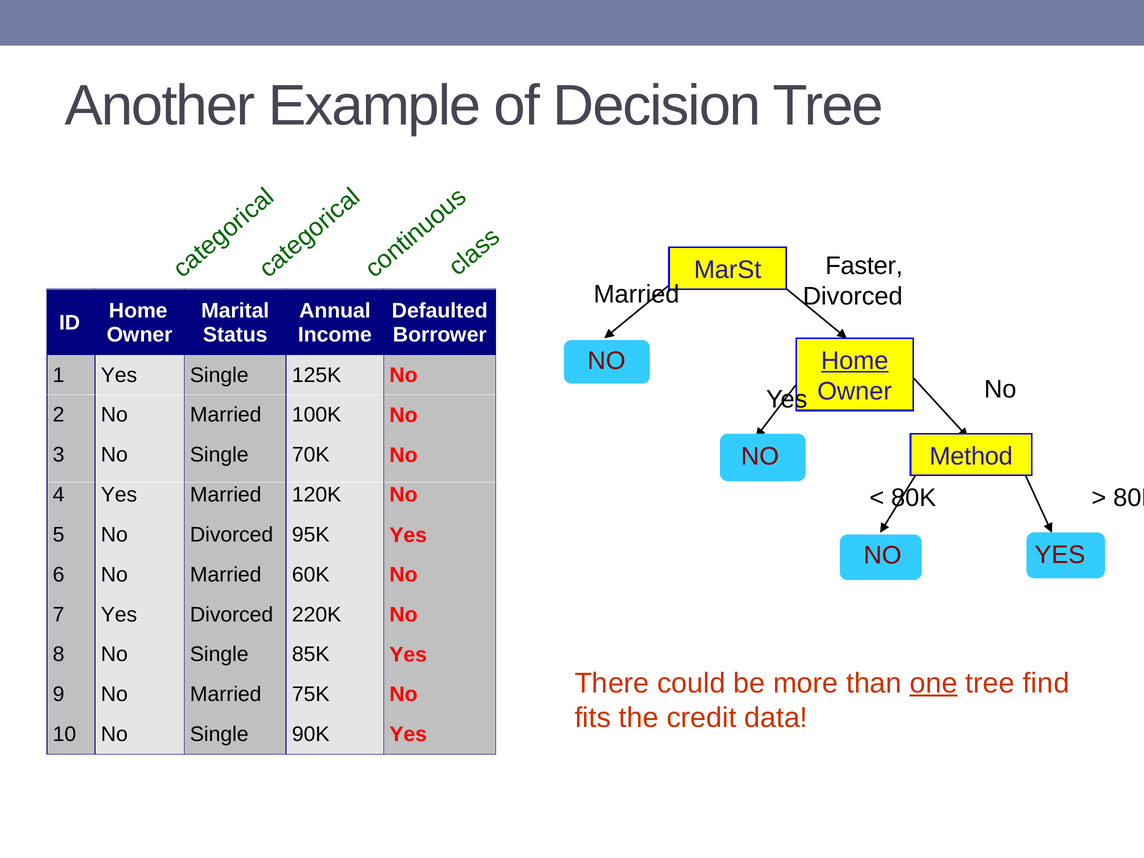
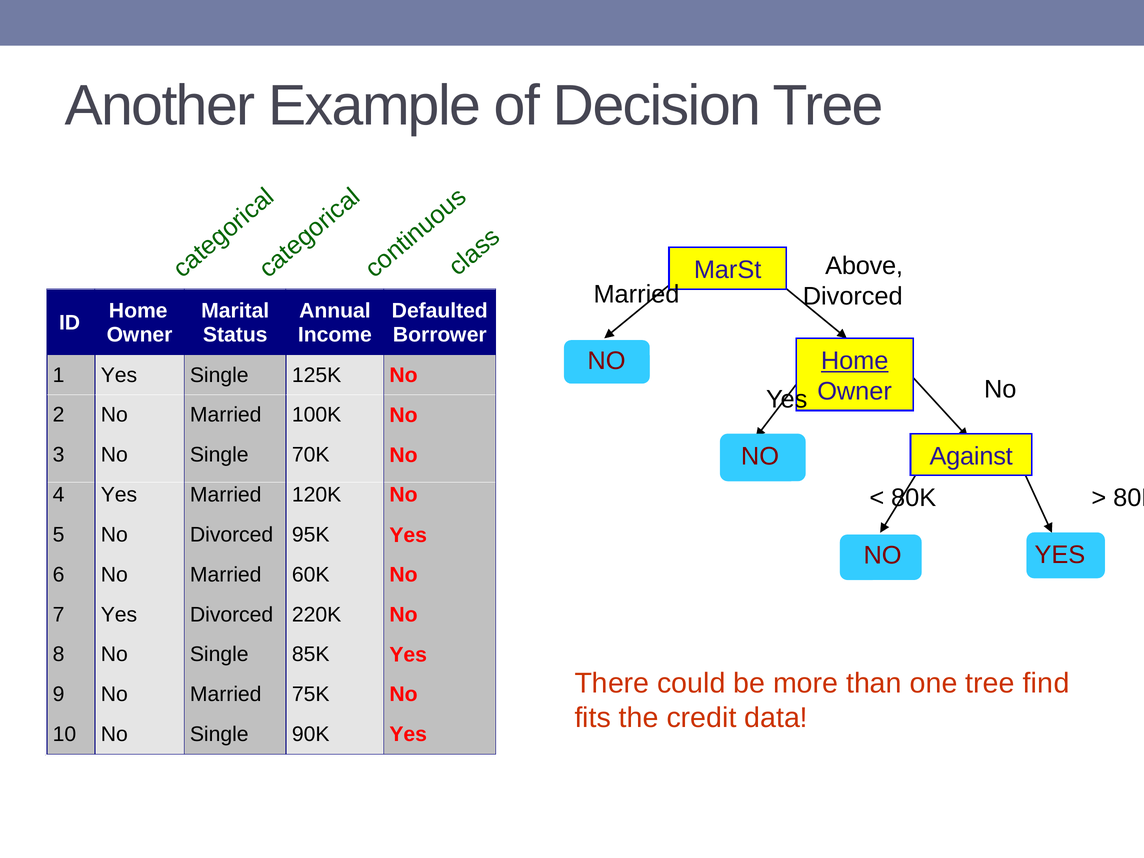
Faster: Faster -> Above
Method: Method -> Against
one underline: present -> none
